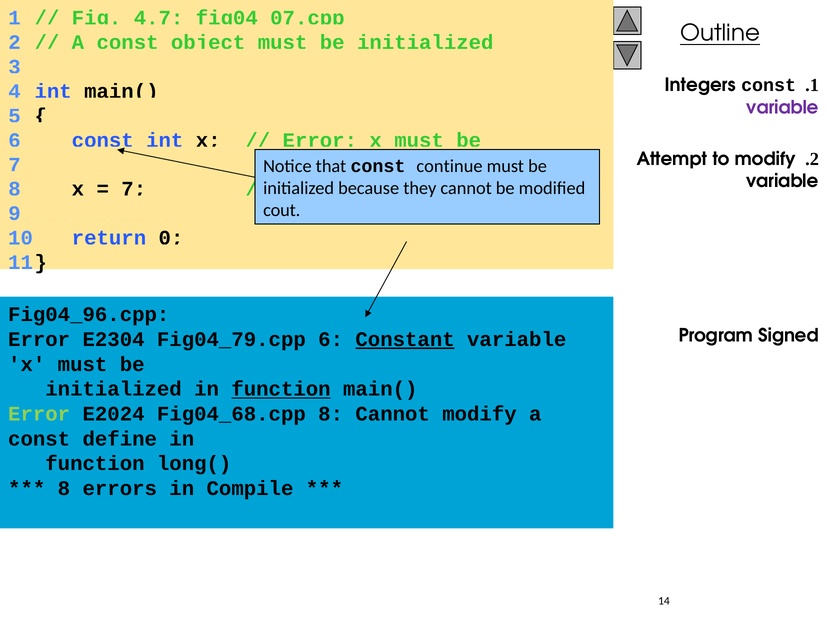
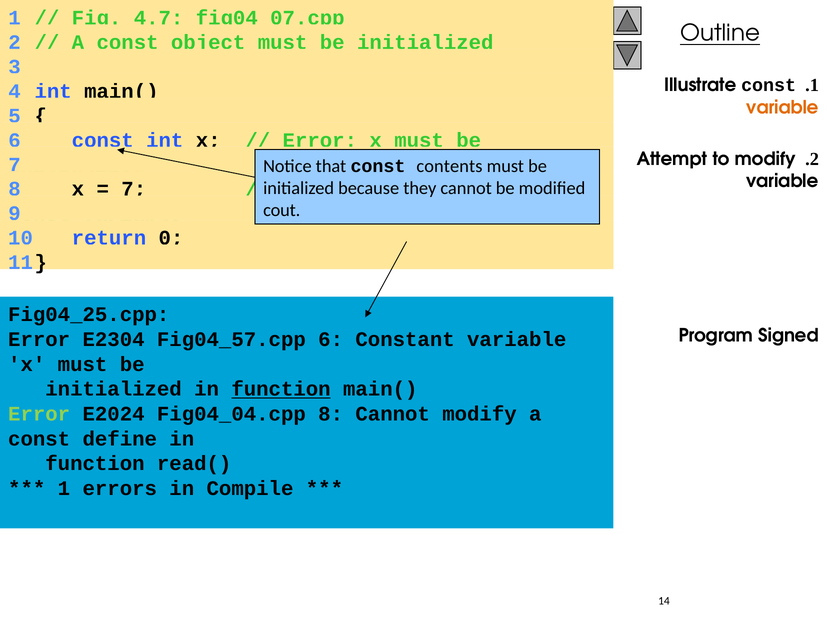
Integers: Integers -> Illustrate
variable at (783, 107) colour: purple -> orange
continue: continue -> contents
Fig04_96.cpp: Fig04_96.cpp -> Fig04_25.cpp
Fig04_79.cpp: Fig04_79.cpp -> Fig04_57.cpp
Constant underline: present -> none
Fig04_68.cpp: Fig04_68.cpp -> Fig04_04.cpp
long(: long( -> read(
8 at (64, 488): 8 -> 1
